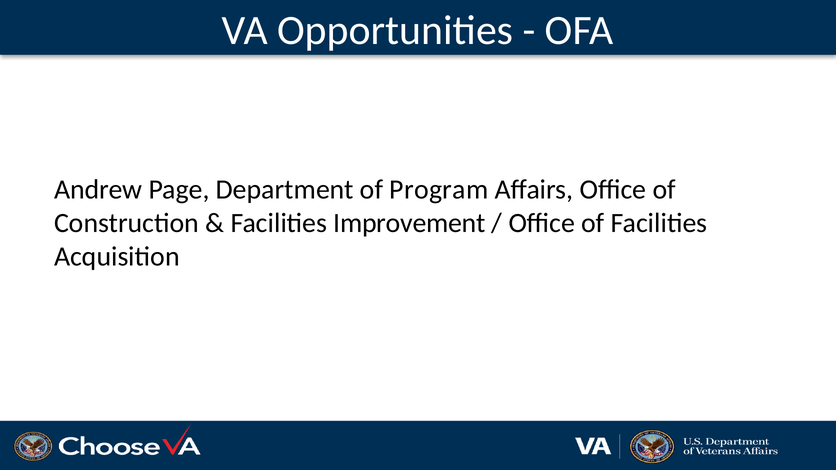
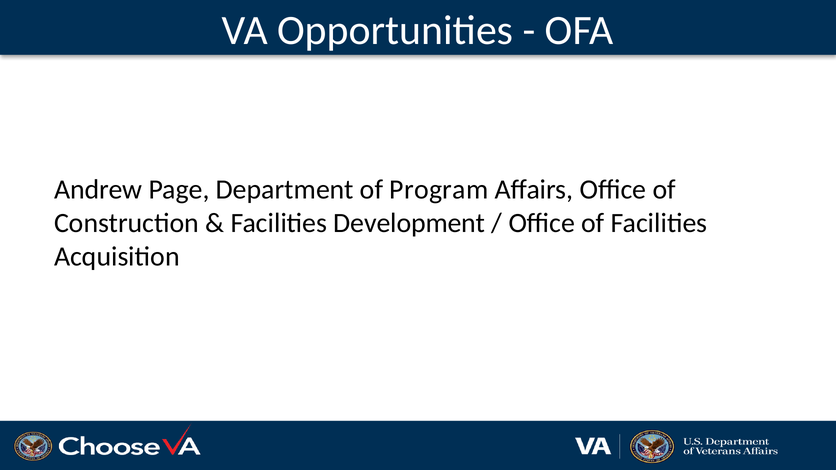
Improvement: Improvement -> Development
